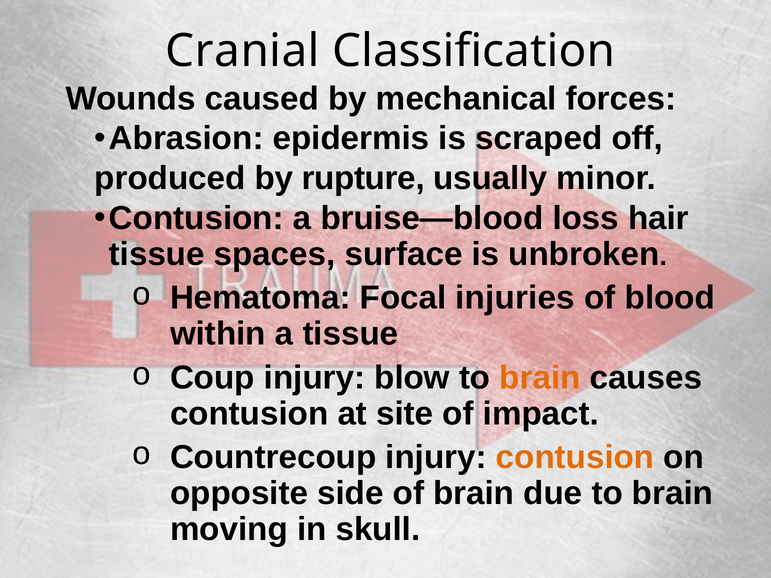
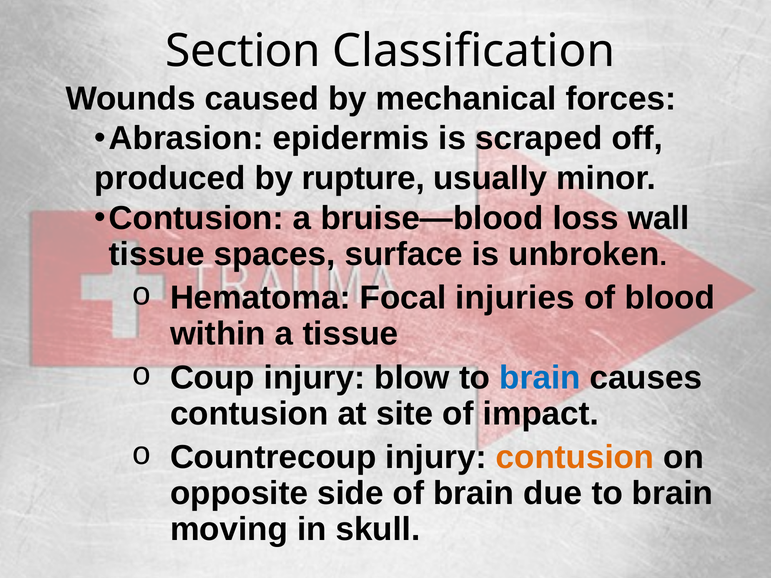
Cranial: Cranial -> Section
hair: hair -> wall
brain at (540, 378) colour: orange -> blue
